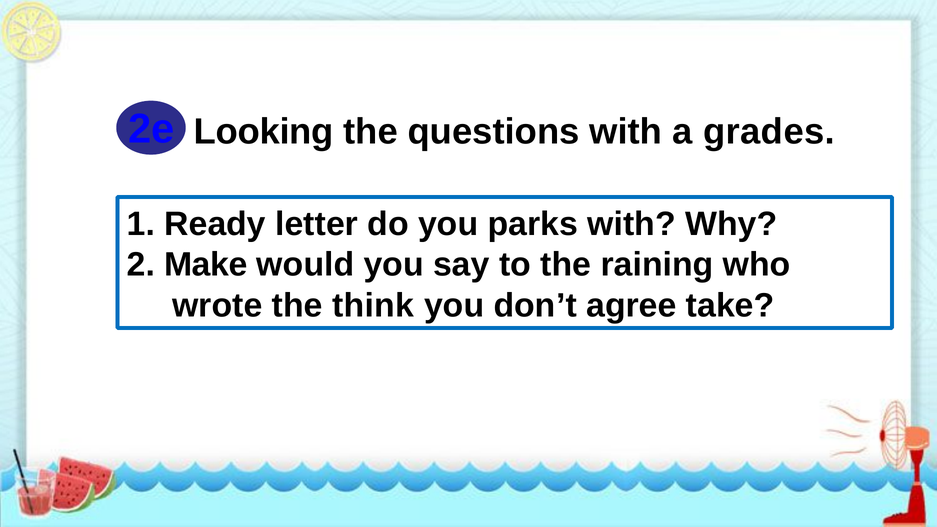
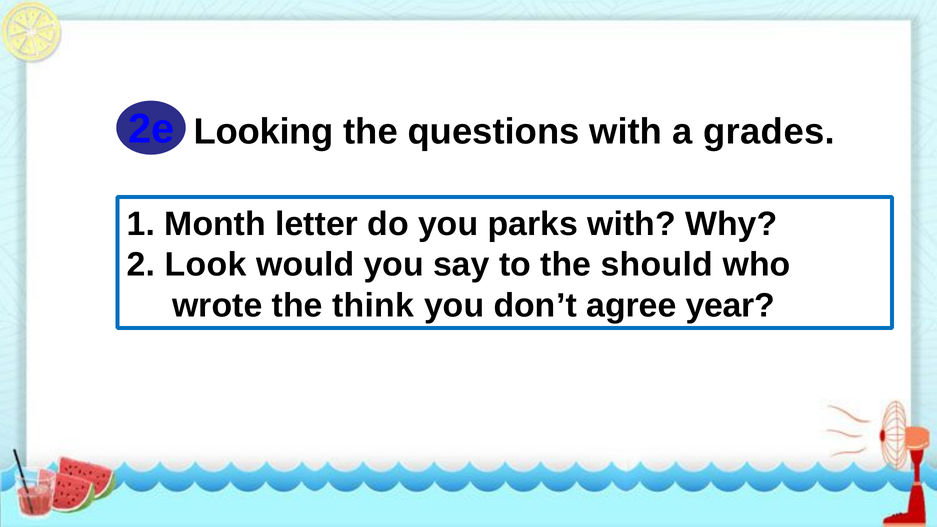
Ready: Ready -> Month
Make: Make -> Look
raining: raining -> should
take: take -> year
